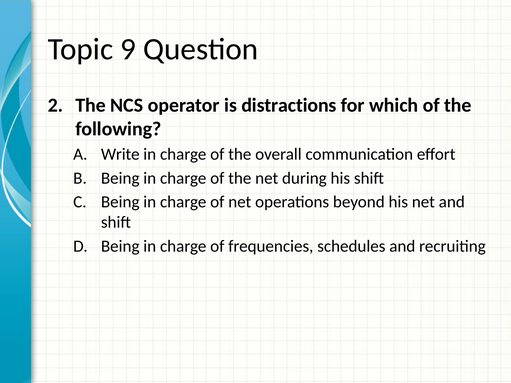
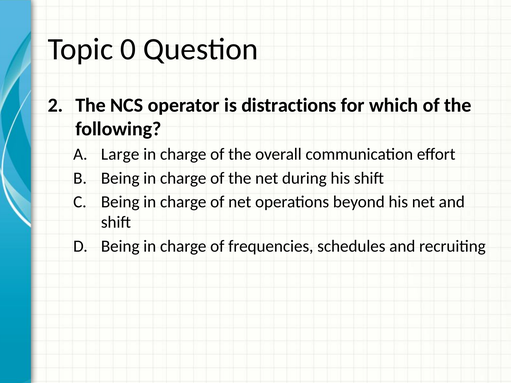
9: 9 -> 0
Write: Write -> Large
